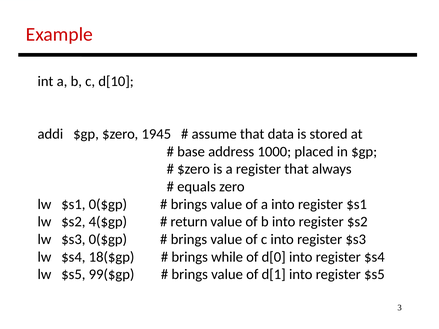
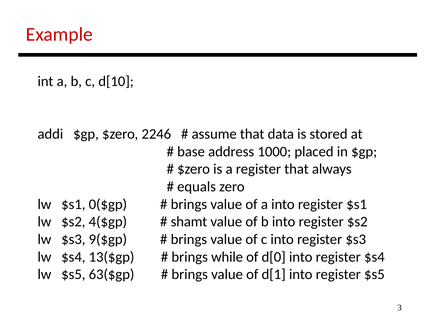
1945: 1945 -> 2246
return: return -> shamt
$s3 0($gp: 0($gp -> 9($gp
18($gp: 18($gp -> 13($gp
99($gp: 99($gp -> 63($gp
